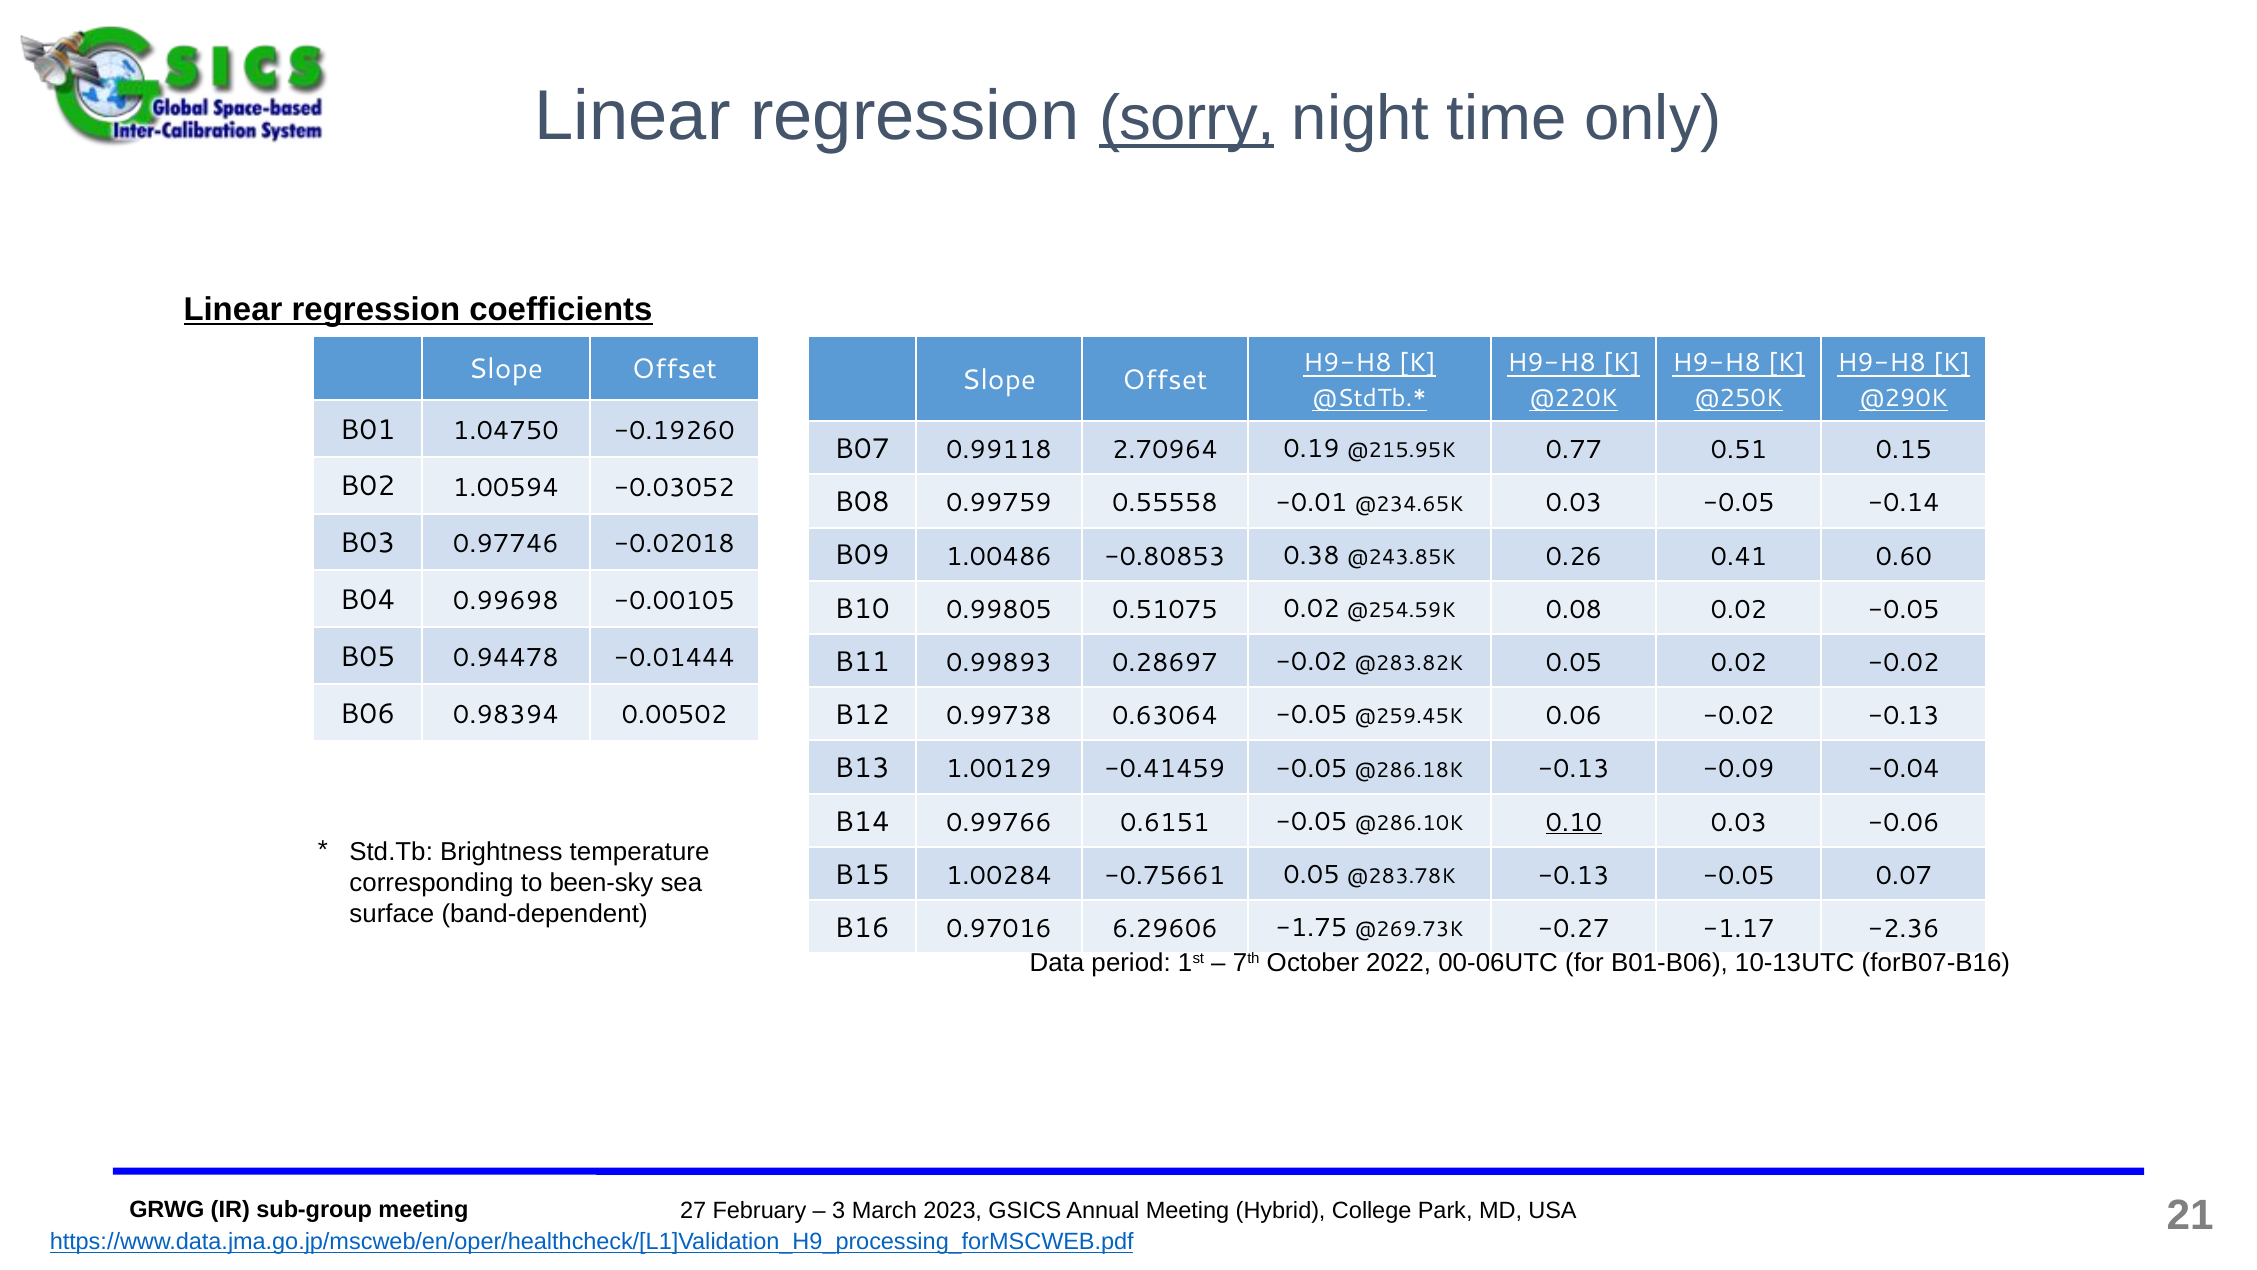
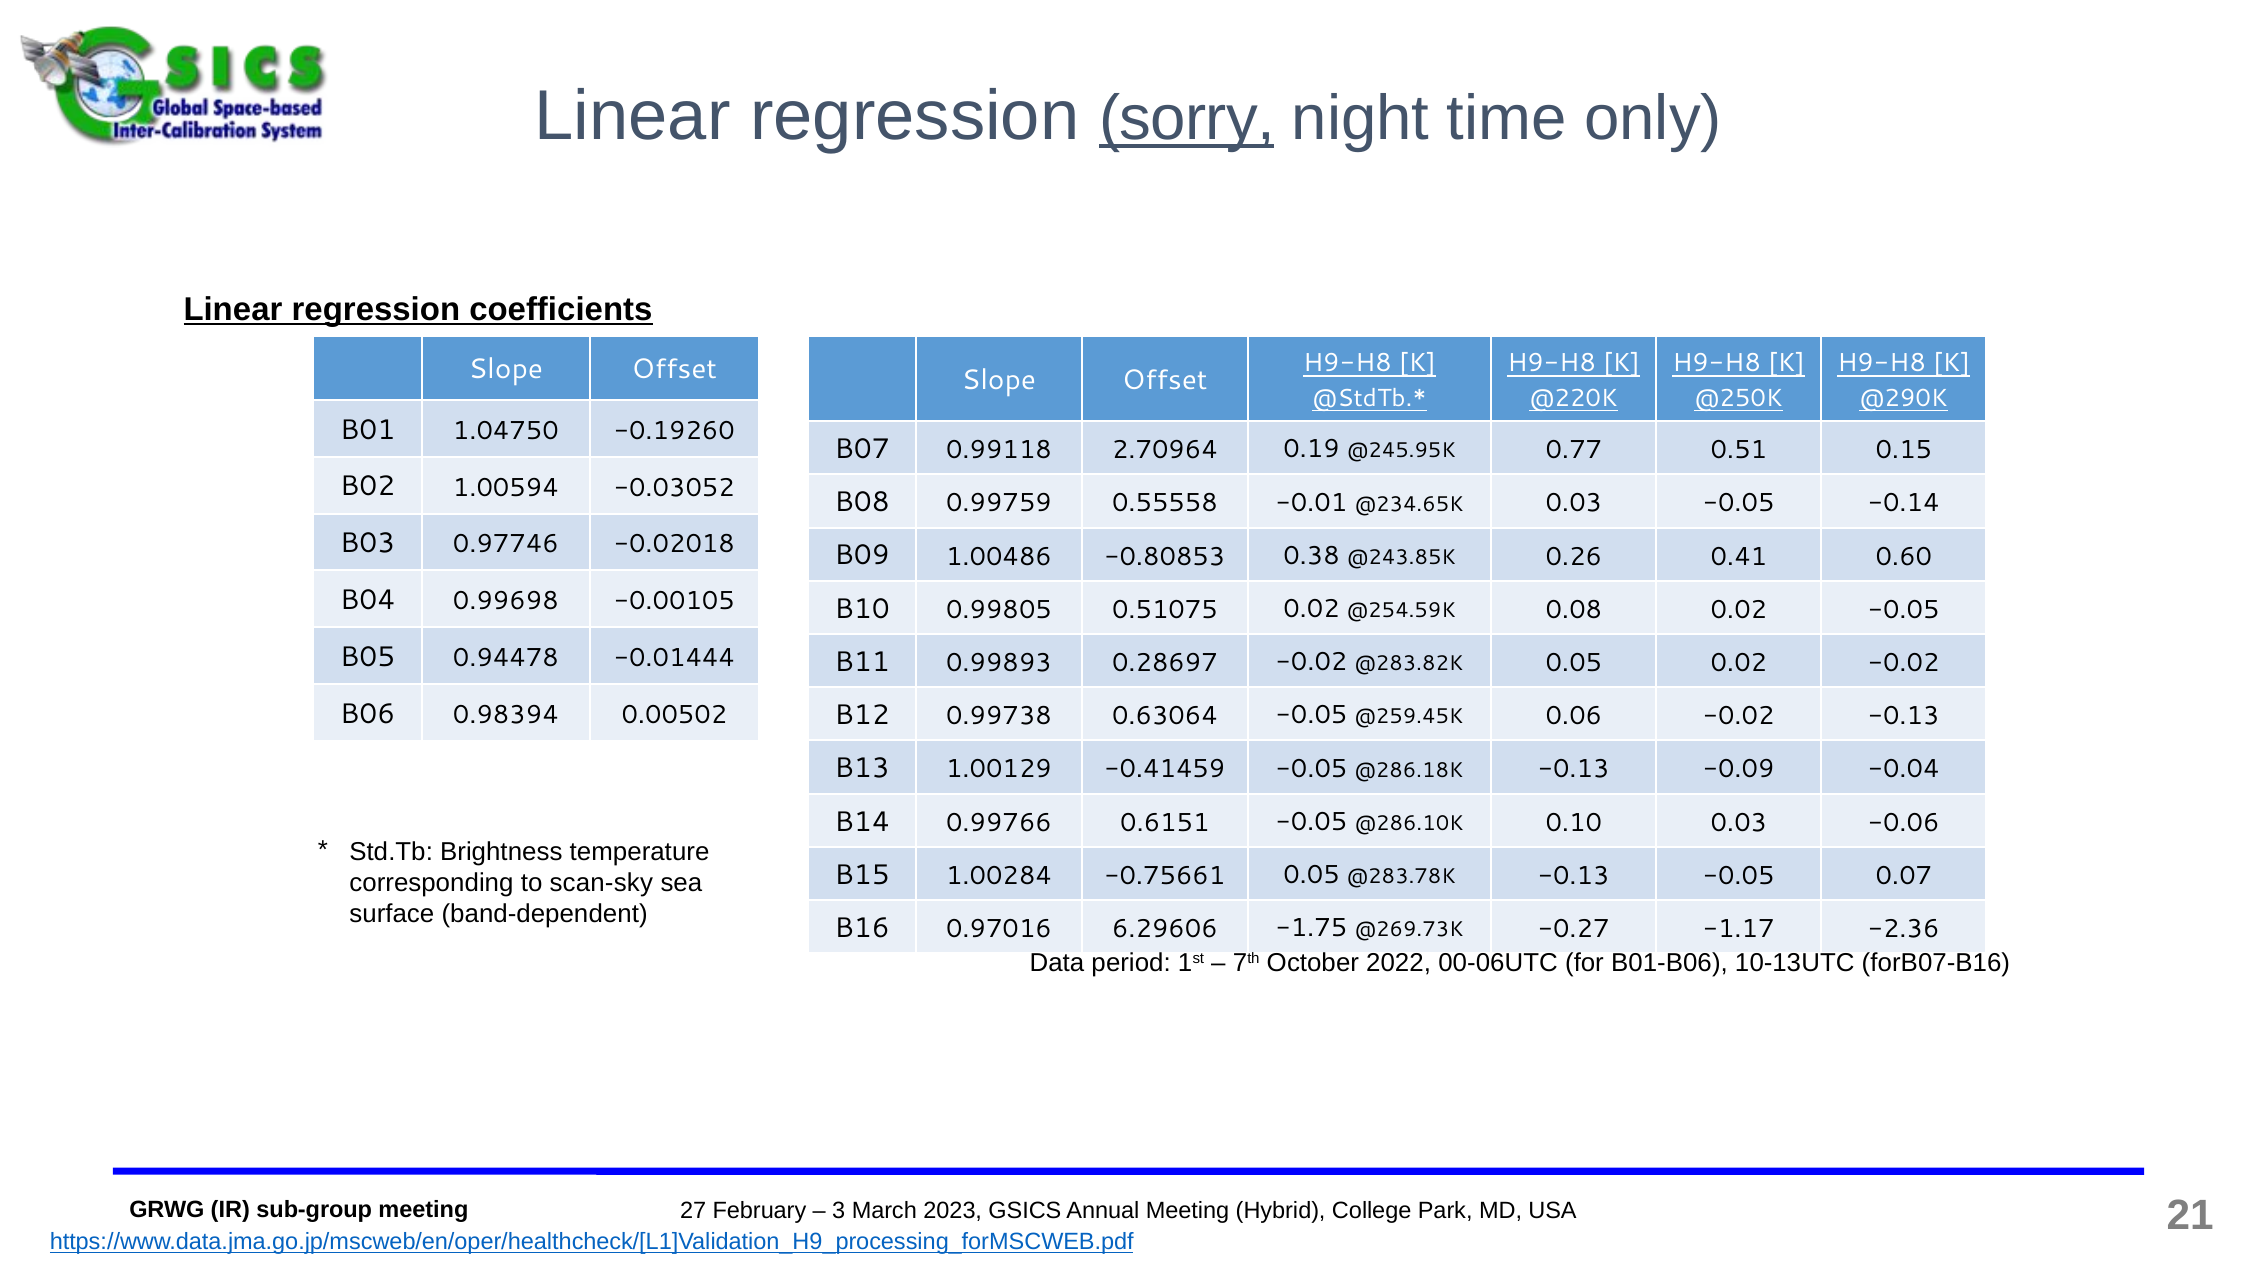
@215.95K: @215.95K -> @245.95K
0.10 underline: present -> none
been-sky: been-sky -> scan-sky
